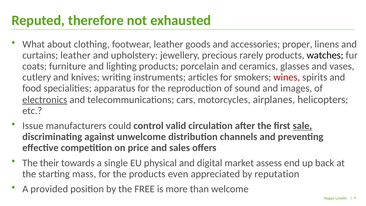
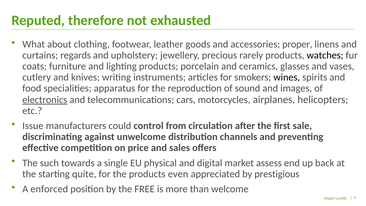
curtains leather: leather -> regards
wines colour: red -> black
valid: valid -> from
sale underline: present -> none
their: their -> such
mass: mass -> quite
reputation: reputation -> prestigious
provided: provided -> enforced
